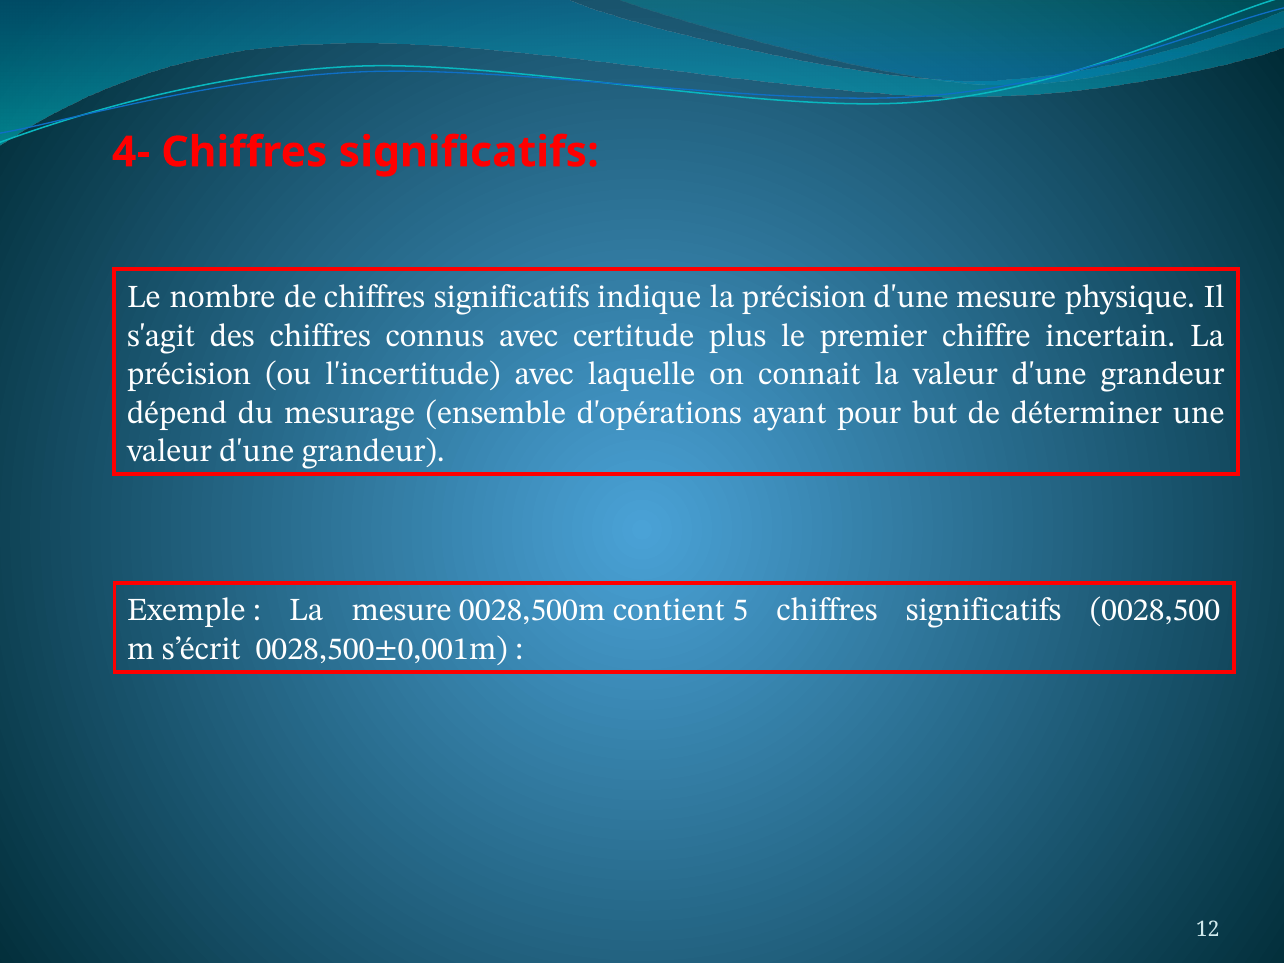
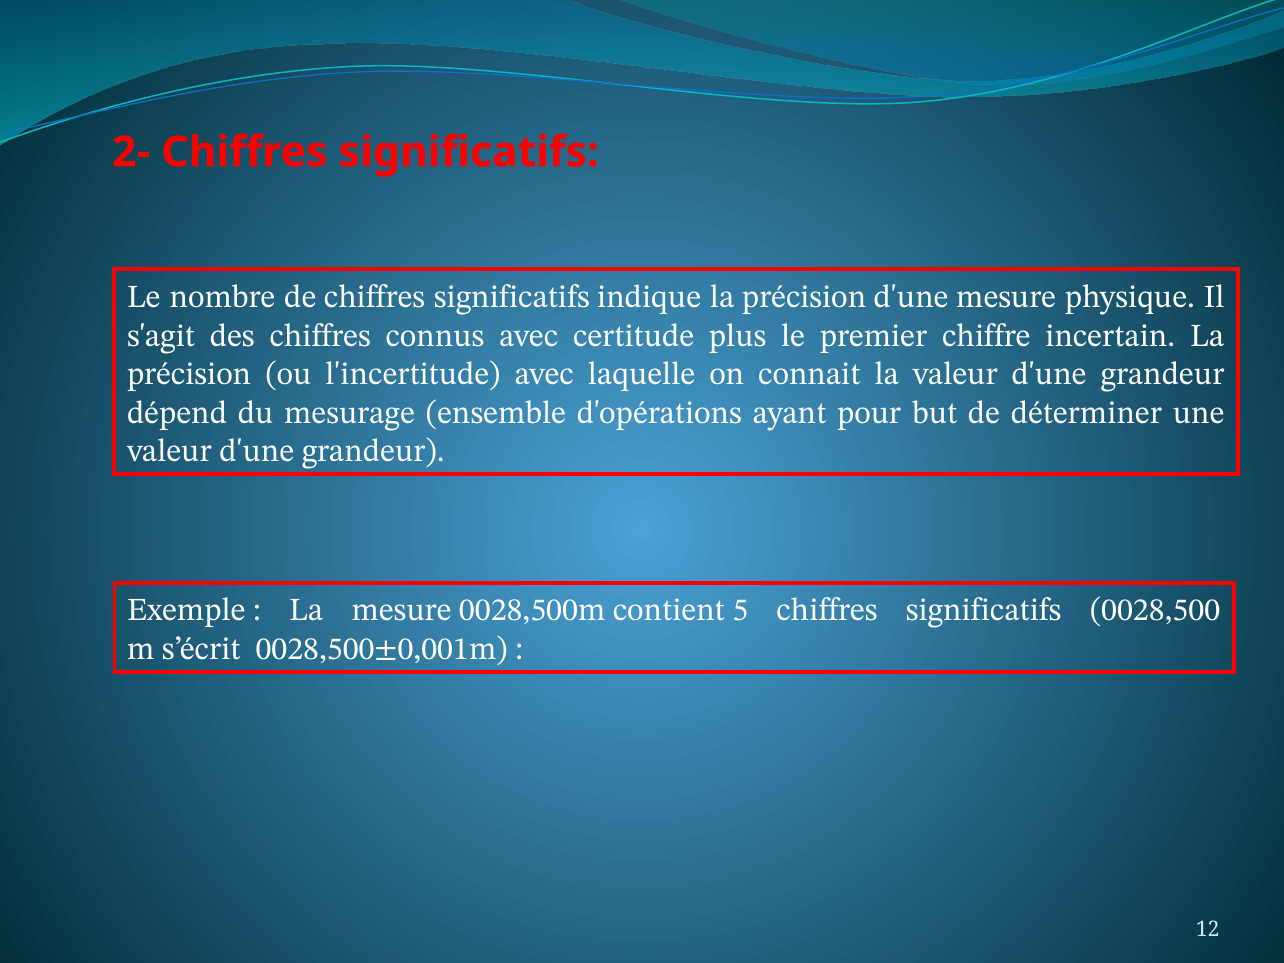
4-: 4- -> 2-
